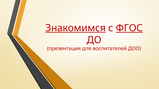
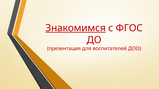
ФГОС underline: present -> none
